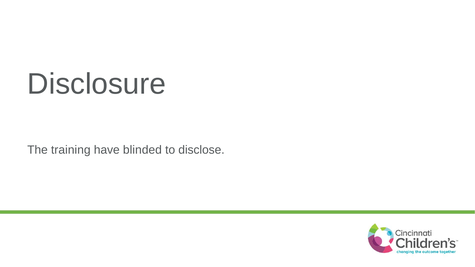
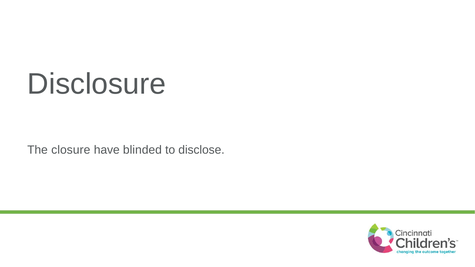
training: training -> closure
